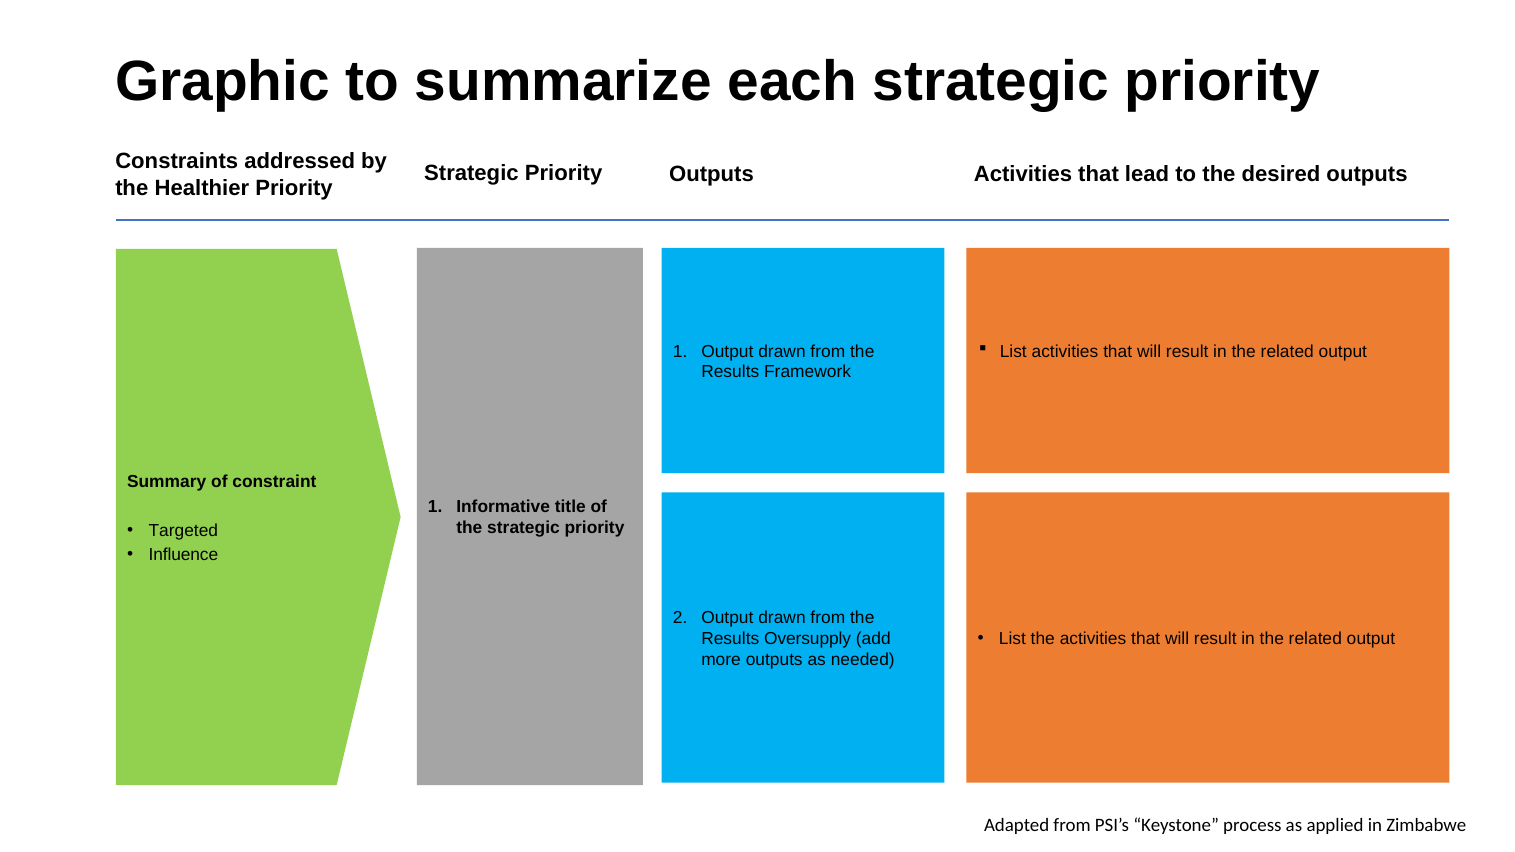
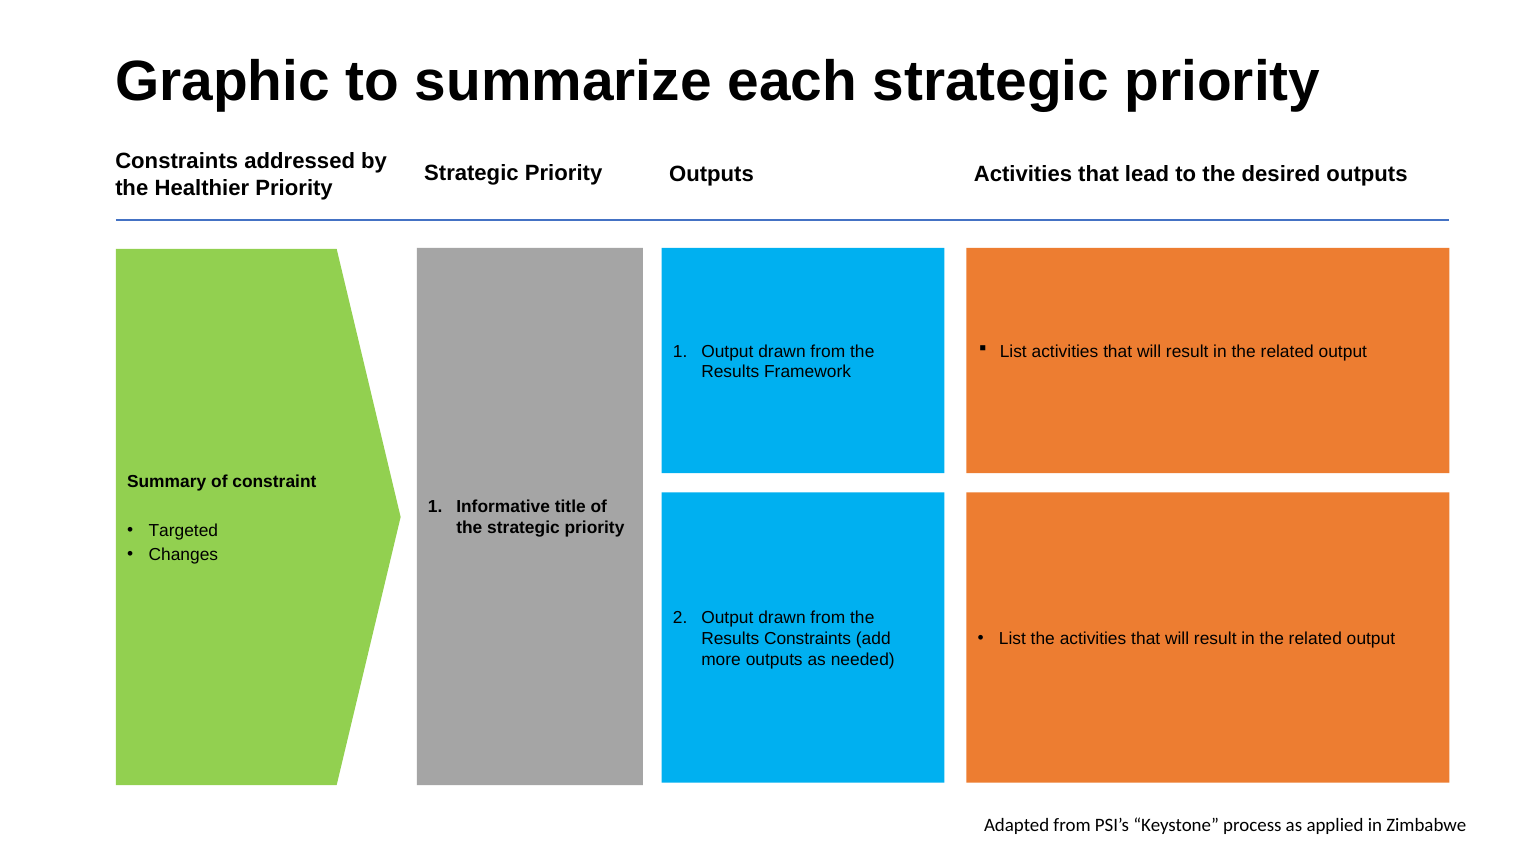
Influence: Influence -> Changes
Results Oversupply: Oversupply -> Constraints
